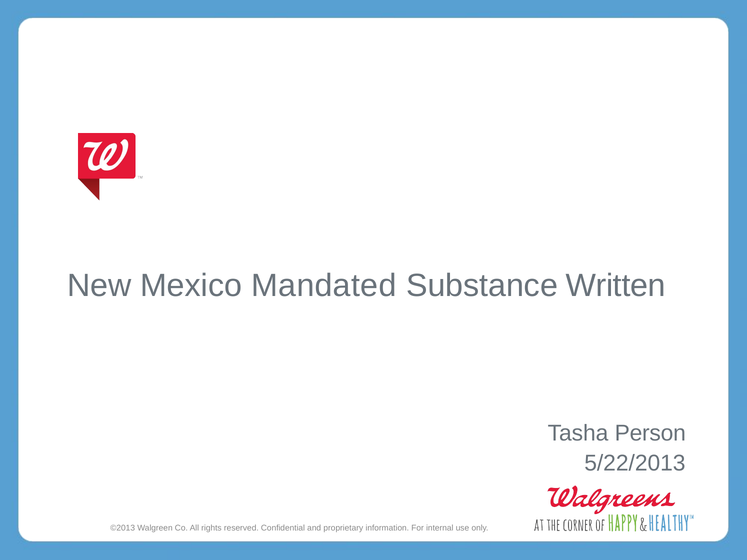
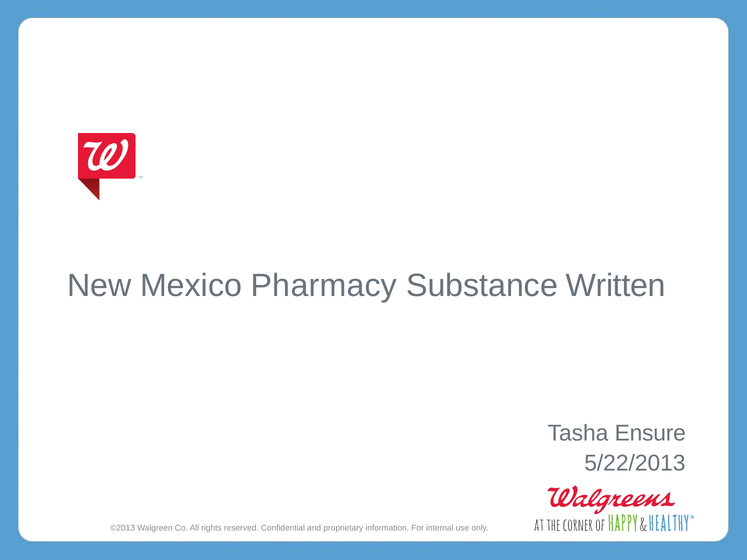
Mandated: Mandated -> Pharmacy
Person: Person -> Ensure
